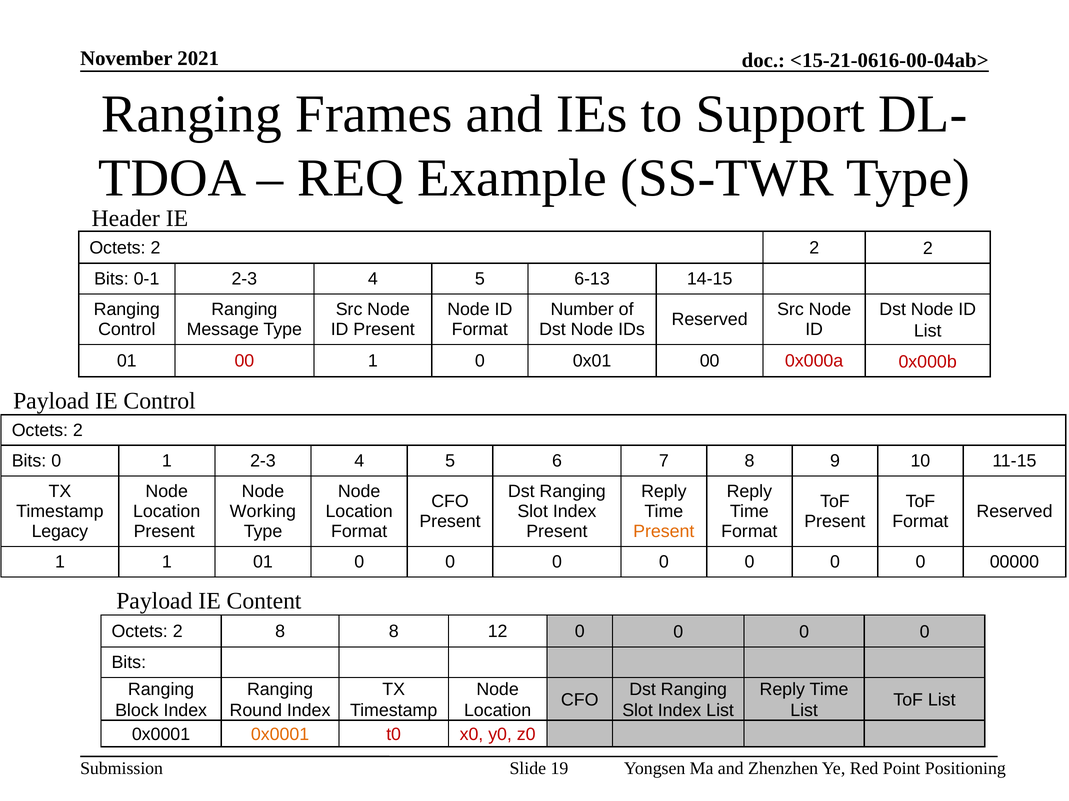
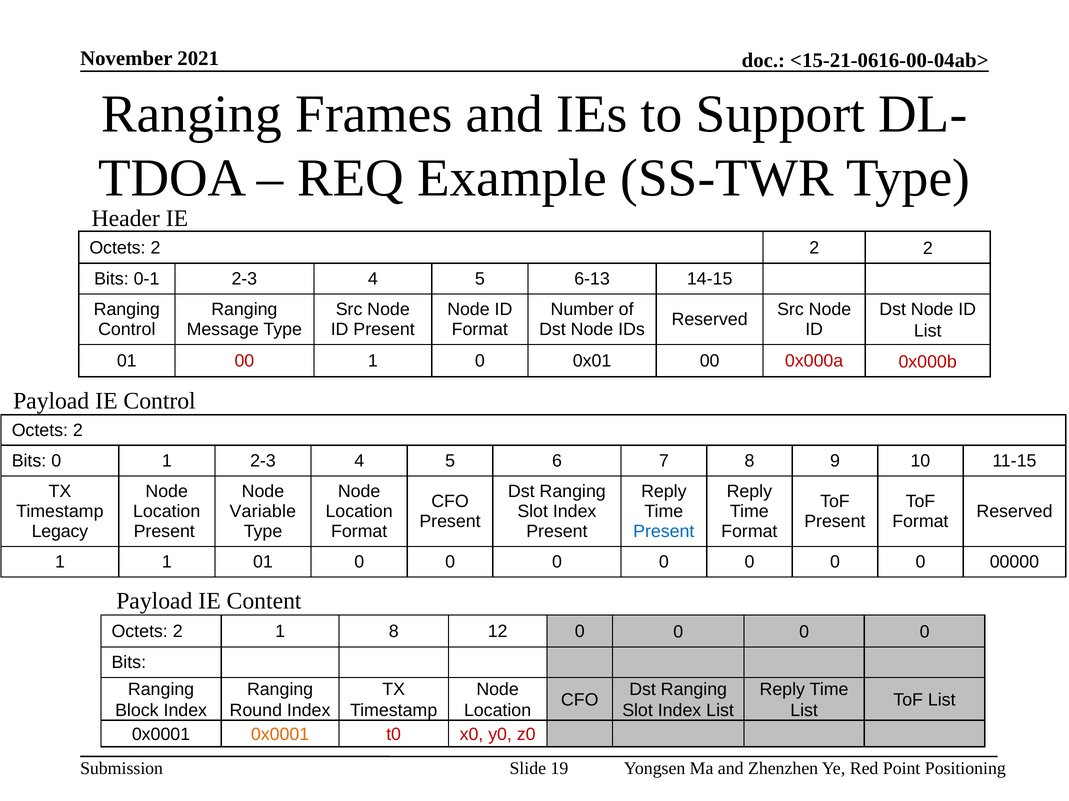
Working: Working -> Variable
Present at (664, 532) colour: orange -> blue
2 8: 8 -> 1
